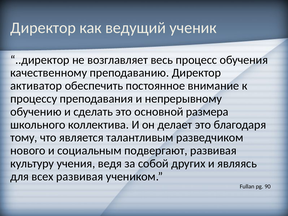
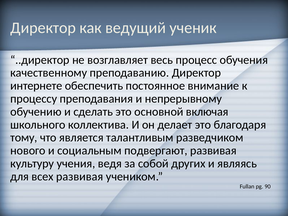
активатор: активатор -> интернете
размера: размера -> включая
